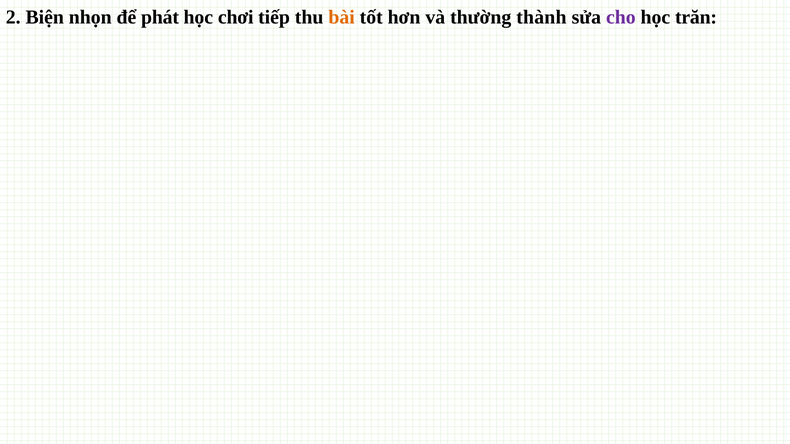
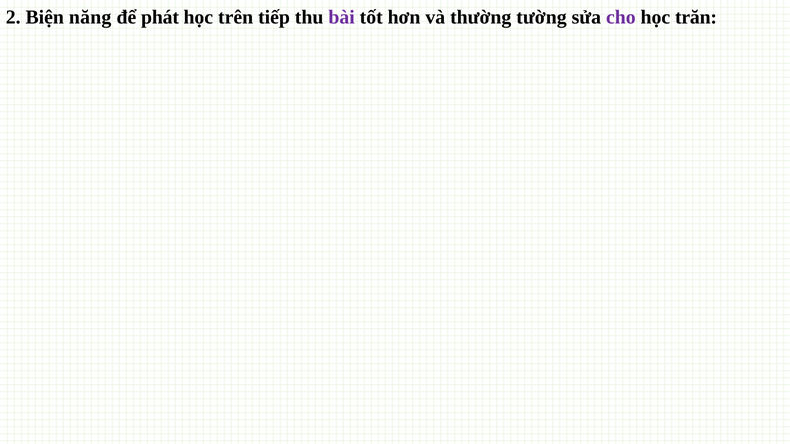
nhọn: nhọn -> năng
chơi: chơi -> trên
bài colour: orange -> purple
thành: thành -> tường
